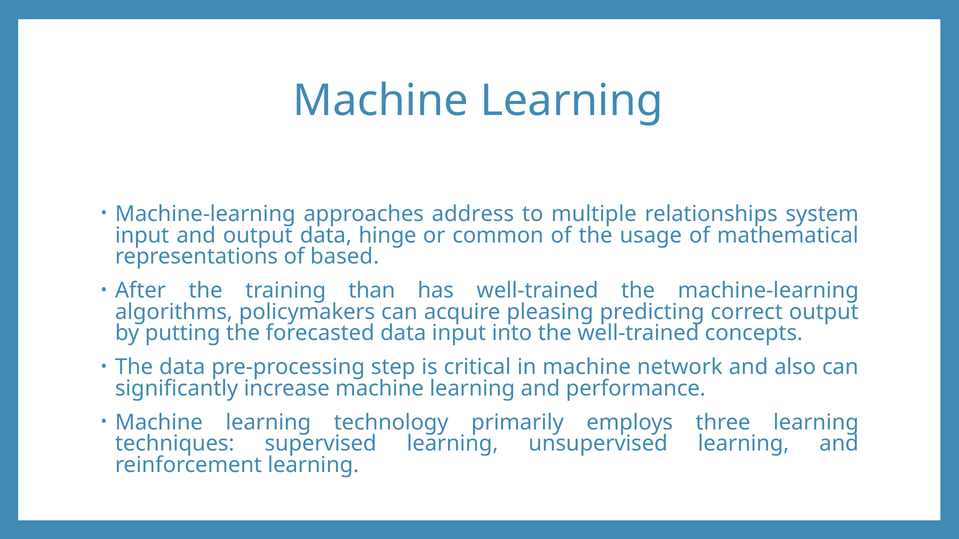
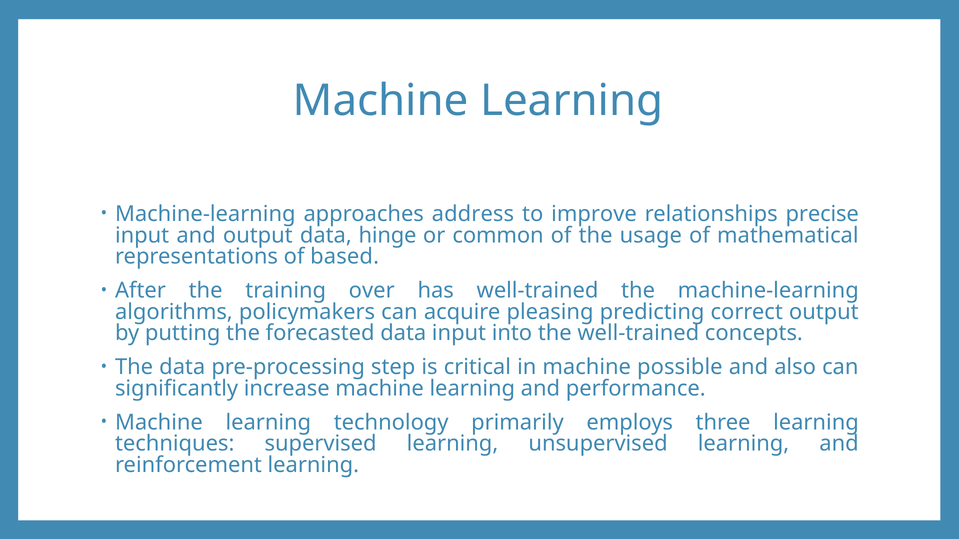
multiple: multiple -> improve
system: system -> precise
than: than -> over
network: network -> possible
